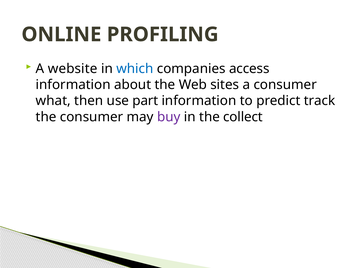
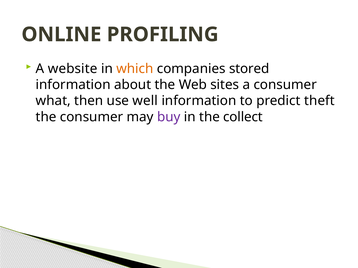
which colour: blue -> orange
access: access -> stored
part: part -> well
track: track -> theft
